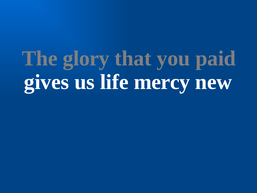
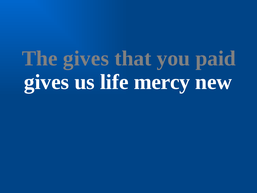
The glory: glory -> gives
